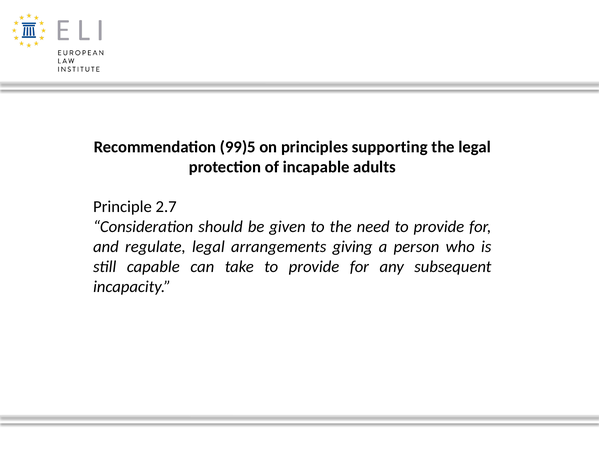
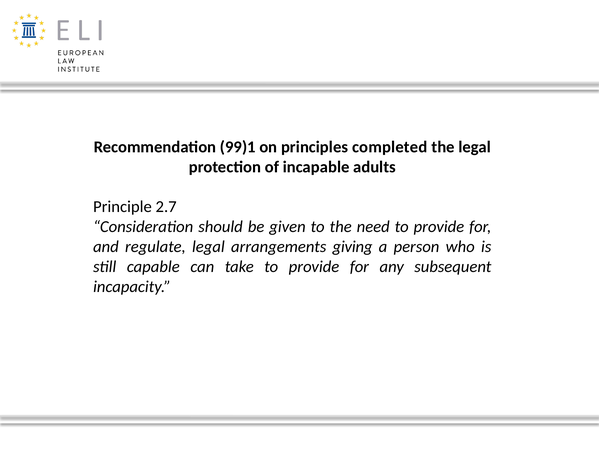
99)5: 99)5 -> 99)1
supporting: supporting -> completed
